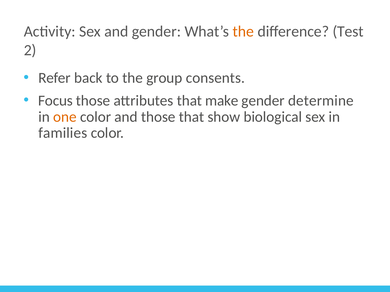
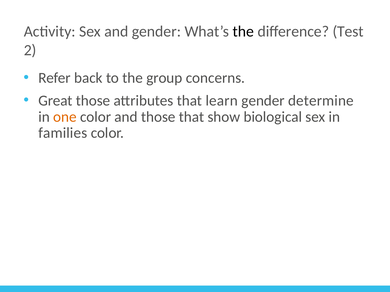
the at (243, 31) colour: orange -> black
consents: consents -> concerns
Focus: Focus -> Great
make: make -> learn
